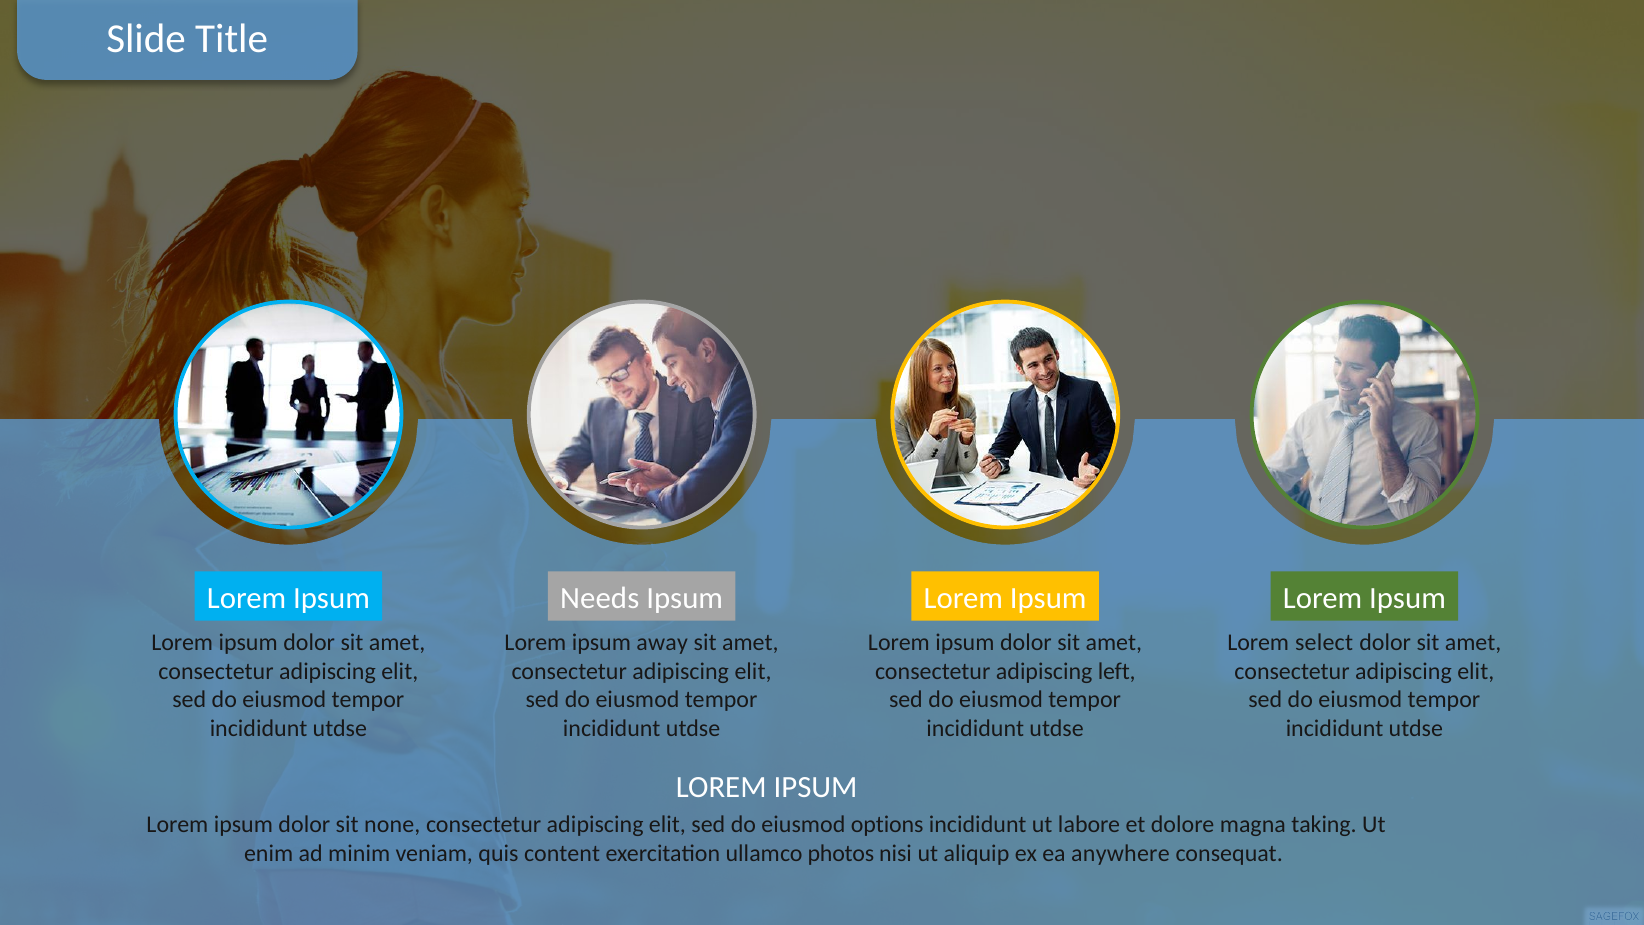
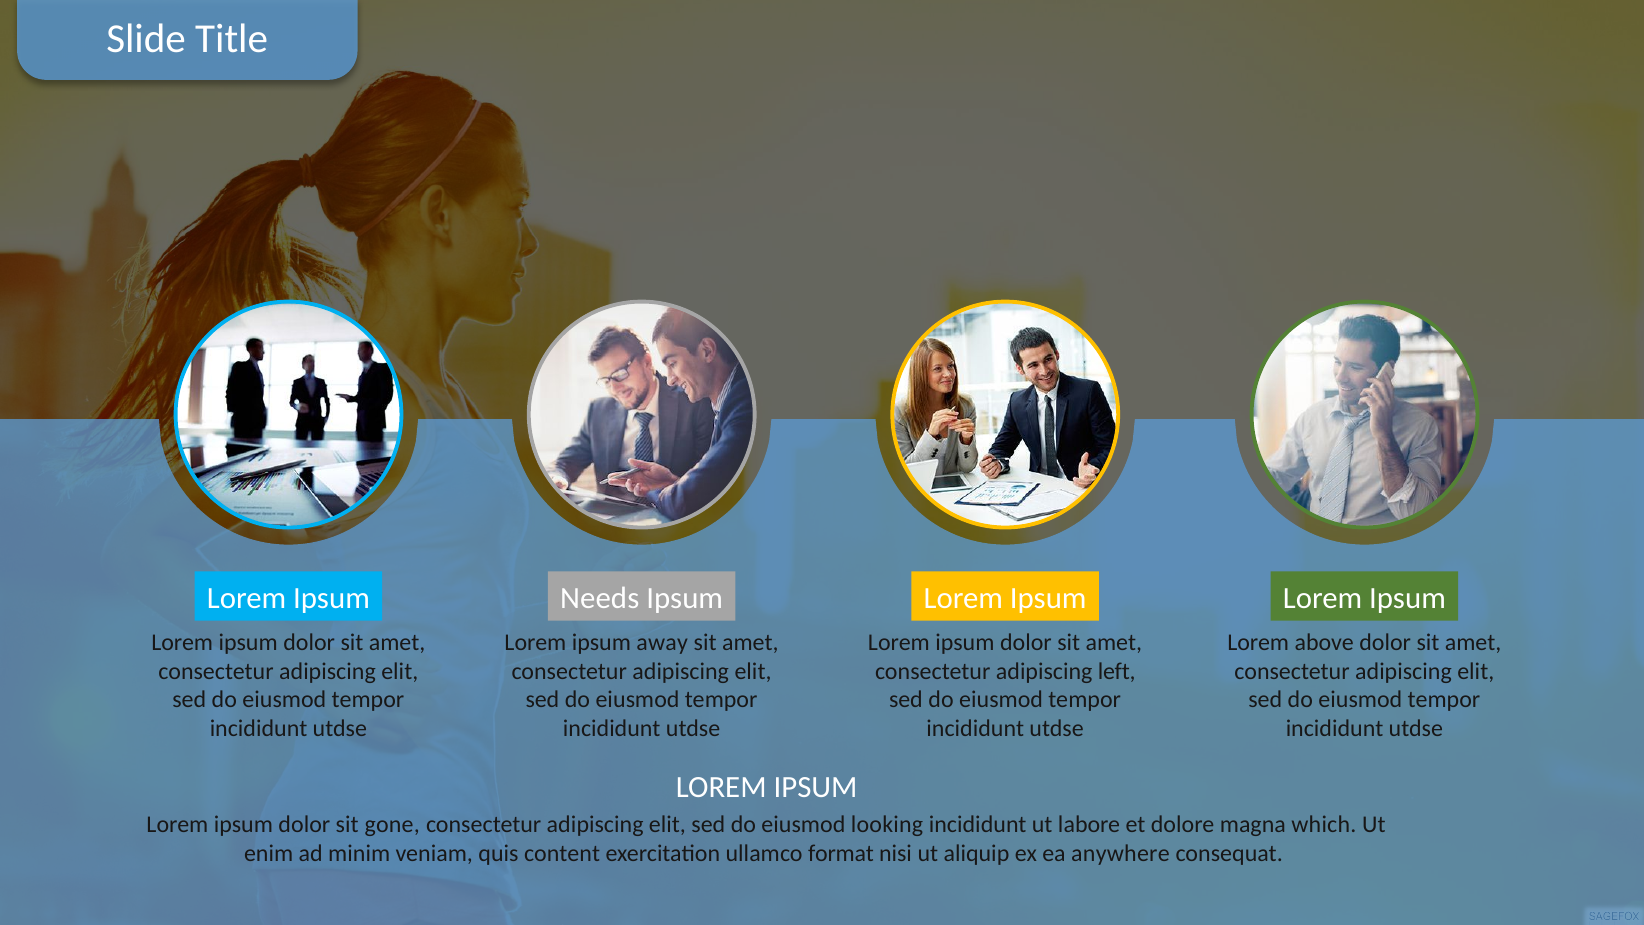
select: select -> above
none: none -> gone
options: options -> looking
taking: taking -> which
photos: photos -> format
